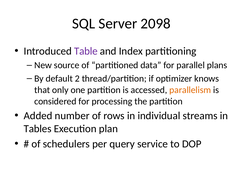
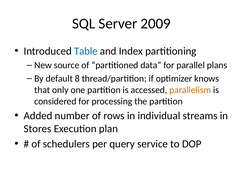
2098: 2098 -> 2009
Table colour: purple -> blue
2: 2 -> 8
Tables: Tables -> Stores
